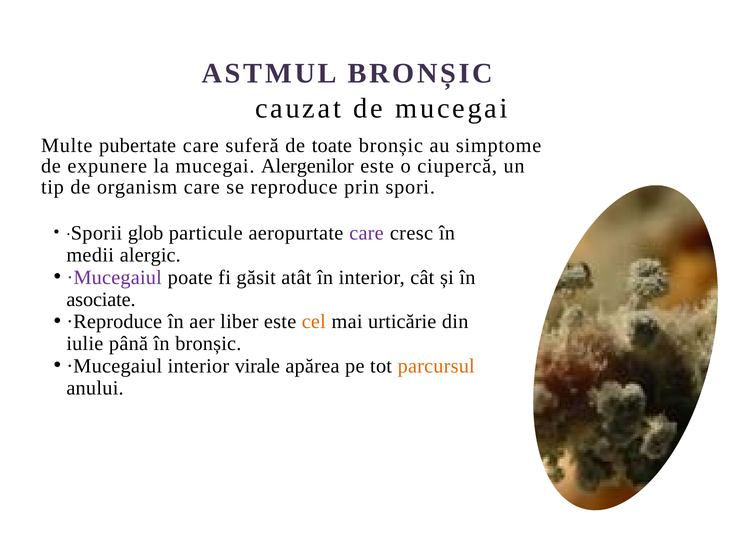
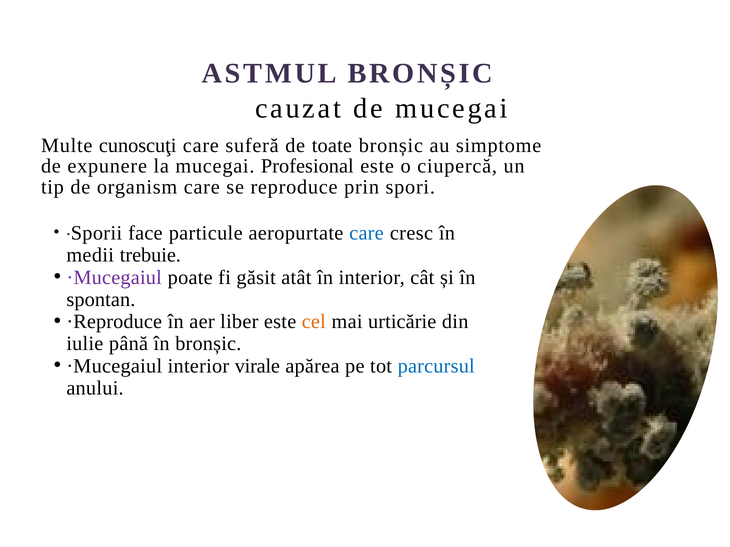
pubertate: pubertate -> cunoscuţi
Alergenilor: Alergenilor -> Profesional
glob: glob -> face
care at (366, 233) colour: purple -> blue
alergic: alergic -> trebuie
asociate: asociate -> spontan
parcursul colour: orange -> blue
